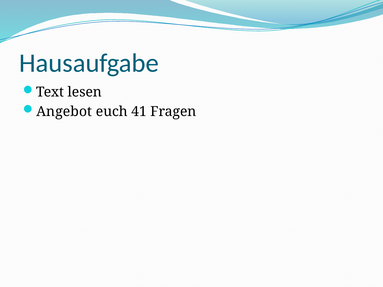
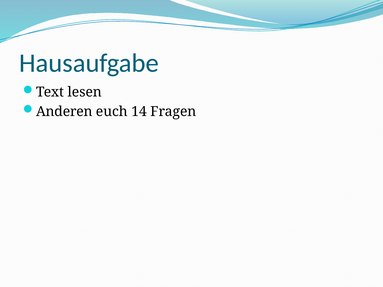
Angebot: Angebot -> Anderen
41: 41 -> 14
